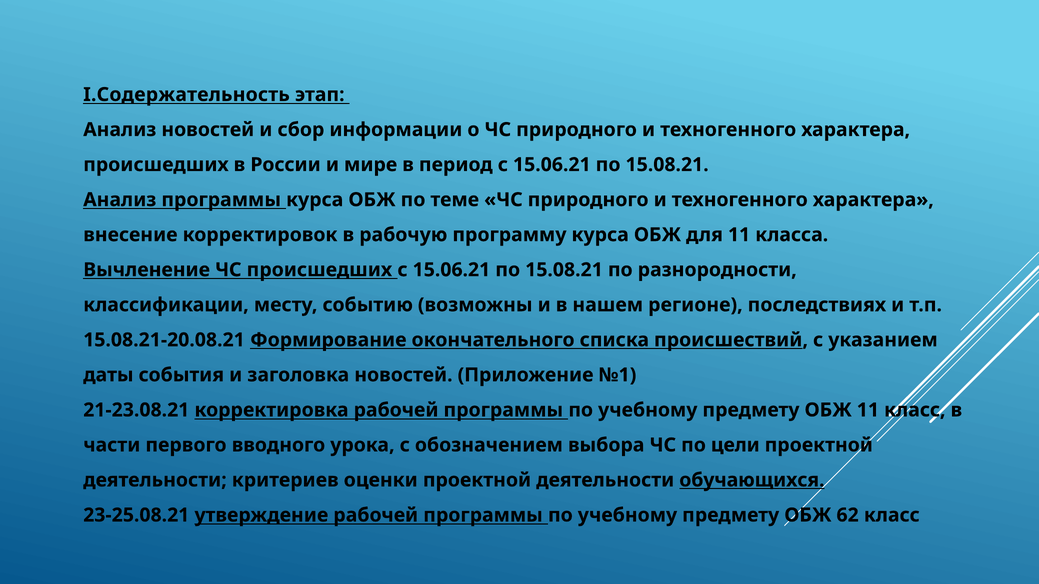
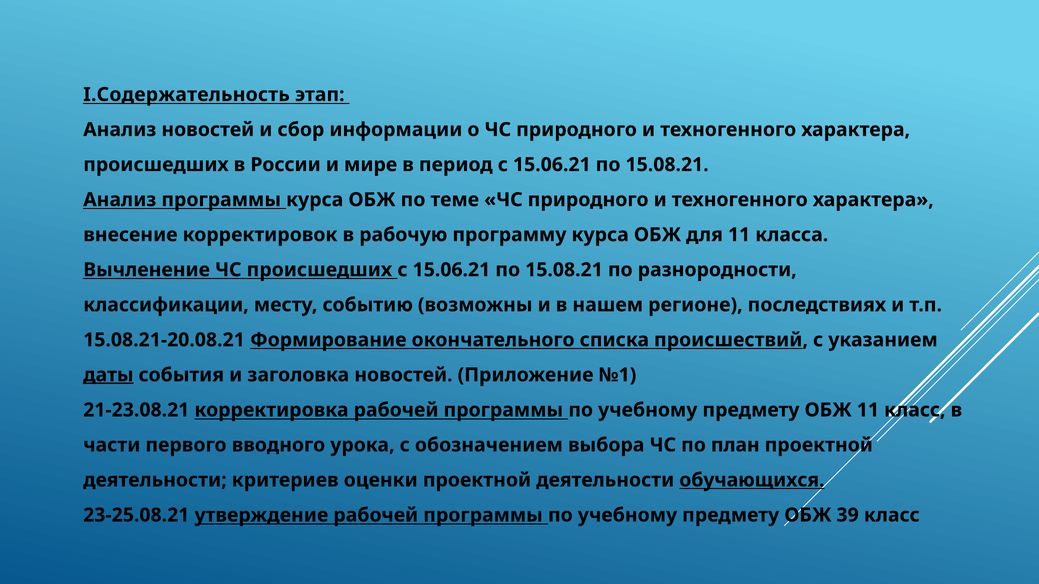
даты underline: none -> present
цели: цели -> план
62: 62 -> 39
